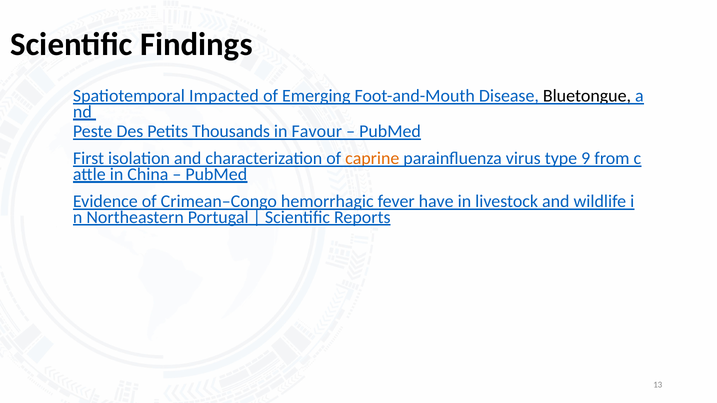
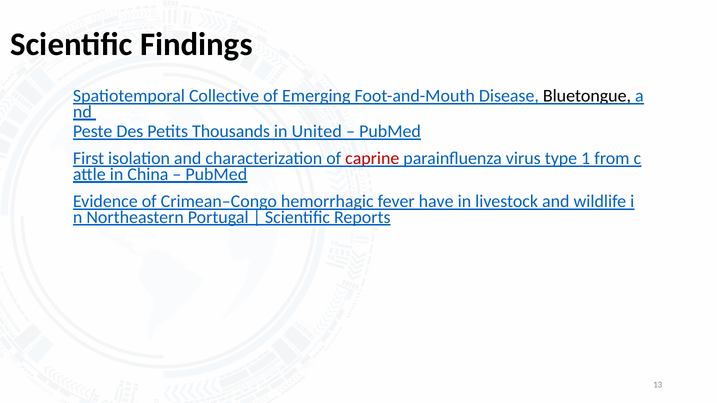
Impacted: Impacted -> Collective
Favour: Favour -> United
caprine colour: orange -> red
9: 9 -> 1
